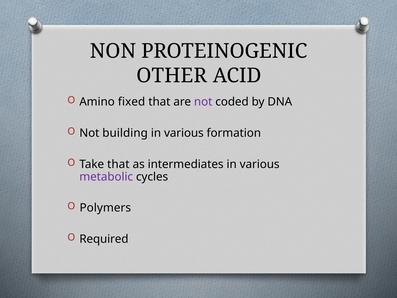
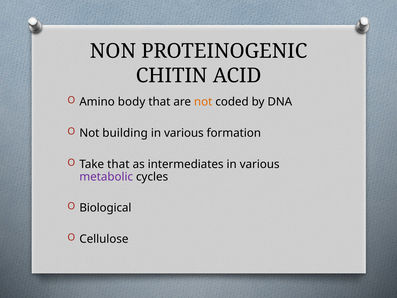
OTHER: OTHER -> CHITIN
fixed: fixed -> body
not at (203, 102) colour: purple -> orange
Polymers: Polymers -> Biological
Required: Required -> Cellulose
